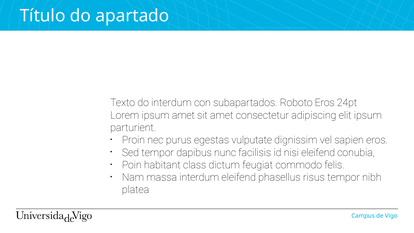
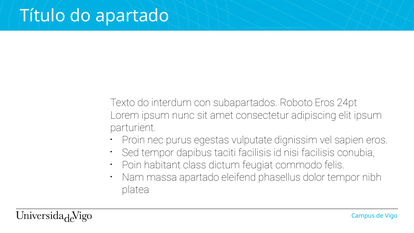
ipsum amet: amet -> nunc
nunc: nunc -> taciti
nisi eleifend: eleifend -> facilisis
massa interdum: interdum -> apartado
risus: risus -> dolor
